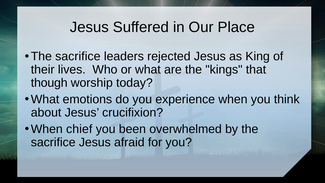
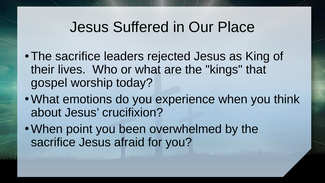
though: though -> gospel
chief: chief -> point
